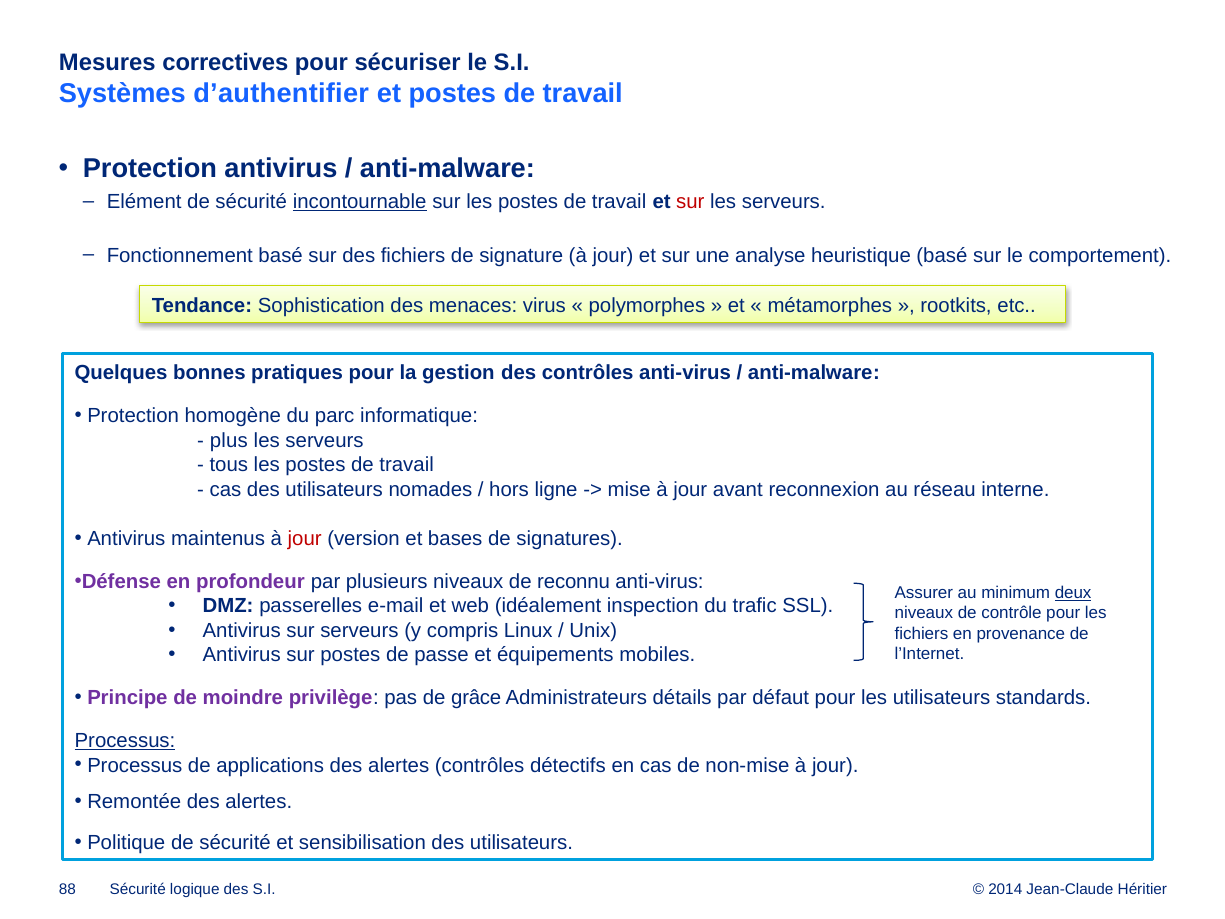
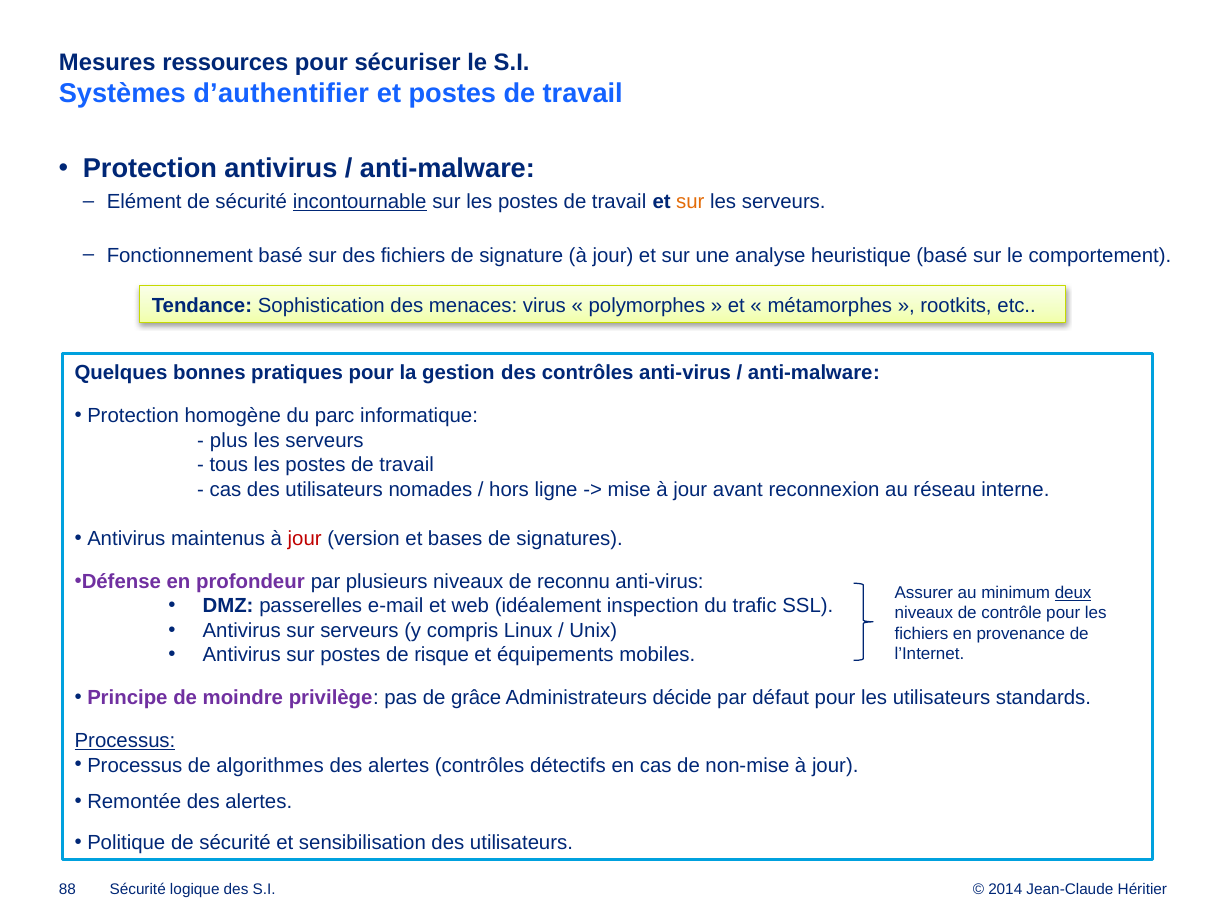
correctives: correctives -> ressources
sur at (690, 202) colour: red -> orange
passe: passe -> risque
détails: détails -> décide
applications: applications -> algorithmes
